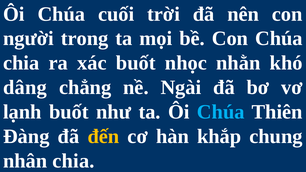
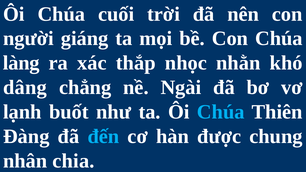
trong: trong -> giáng
chia at (21, 63): chia -> làng
xác buốt: buốt -> thắp
đến colour: yellow -> light blue
khắp: khắp -> được
